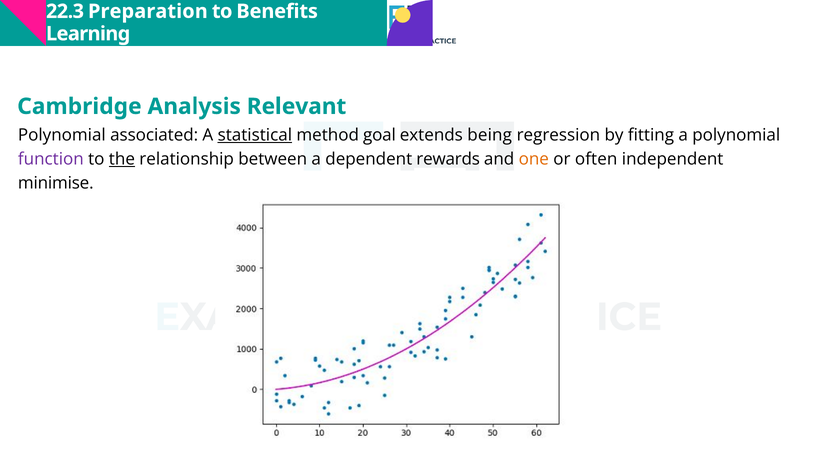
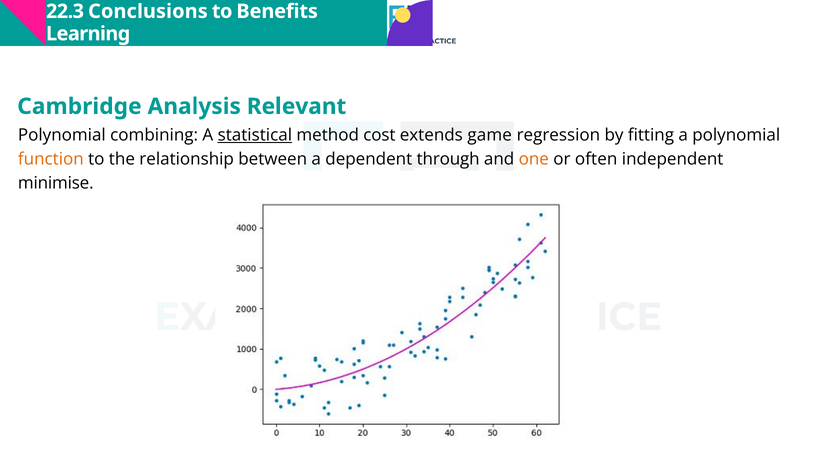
Preparation: Preparation -> Conclusions
associated: associated -> combining
goal: goal -> cost
being: being -> game
function colour: purple -> orange
the underline: present -> none
rewards: rewards -> through
